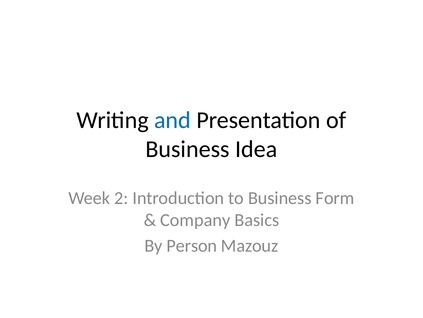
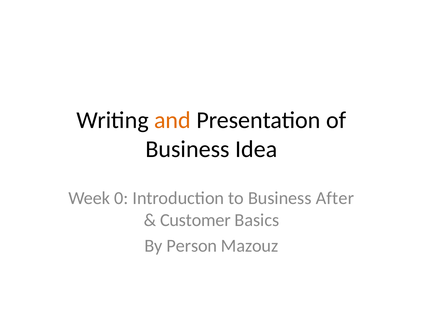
and colour: blue -> orange
2: 2 -> 0
Form: Form -> After
Company: Company -> Customer
